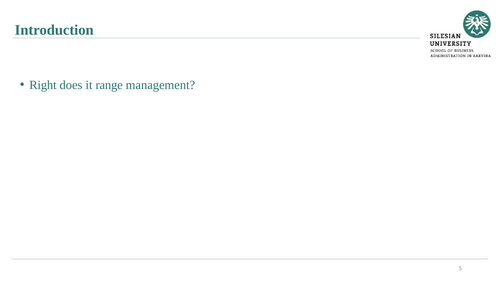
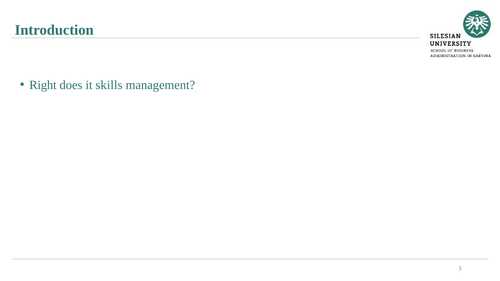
range: range -> skills
